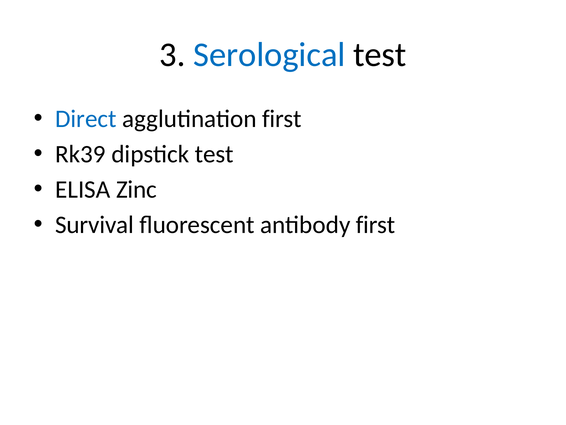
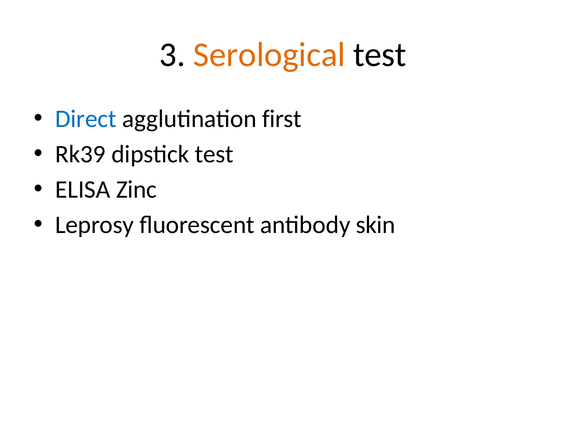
Serological colour: blue -> orange
Survival: Survival -> Leprosy
antibody first: first -> skin
